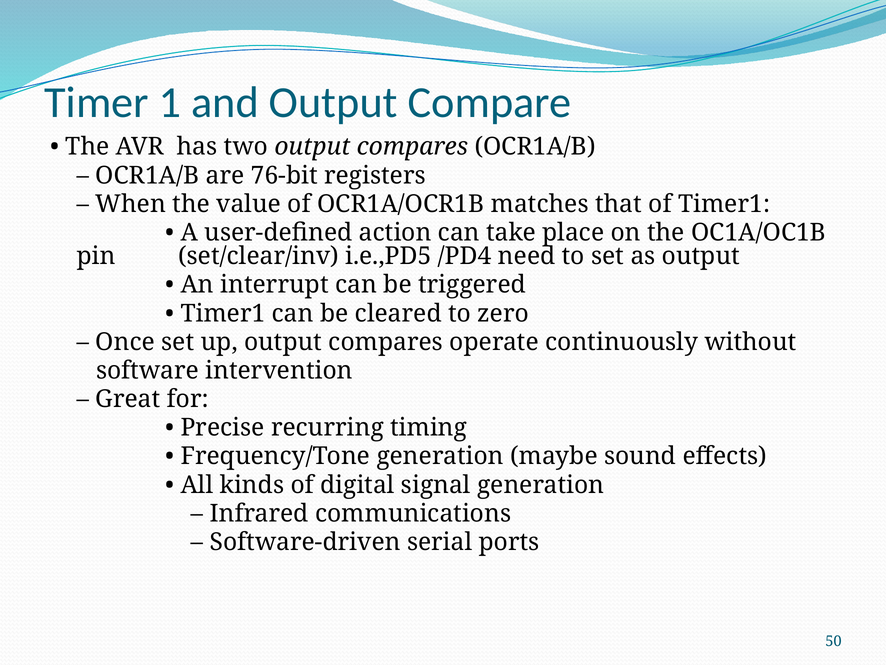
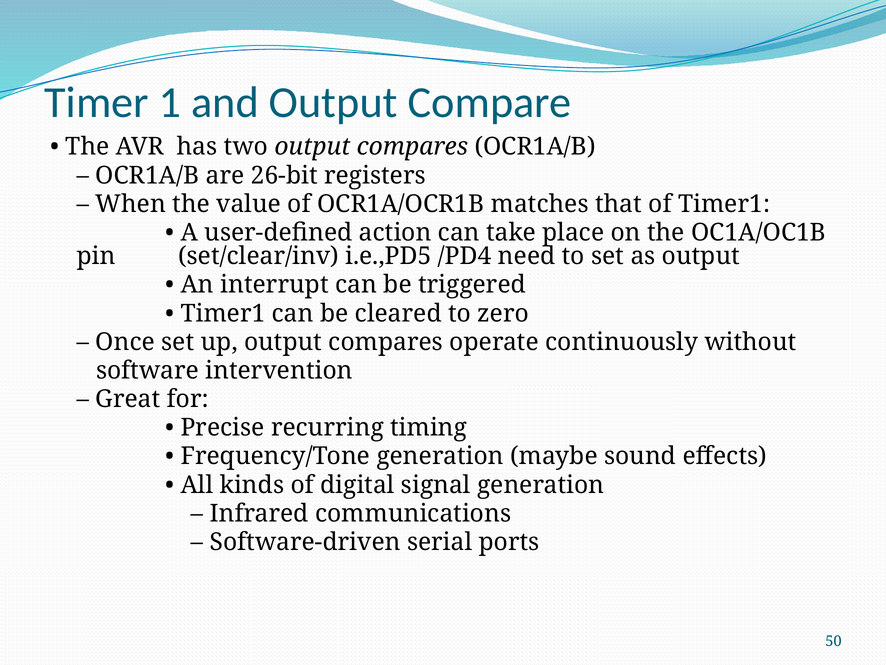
76-bit: 76-bit -> 26-bit
